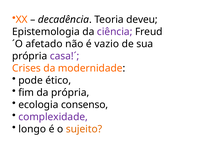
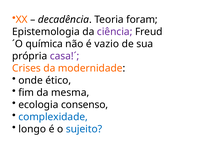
deveu: deveu -> foram
afetado: afetado -> química
pode: pode -> onde
da própria: própria -> mesma
complexidade colour: purple -> blue
sujeito colour: orange -> blue
